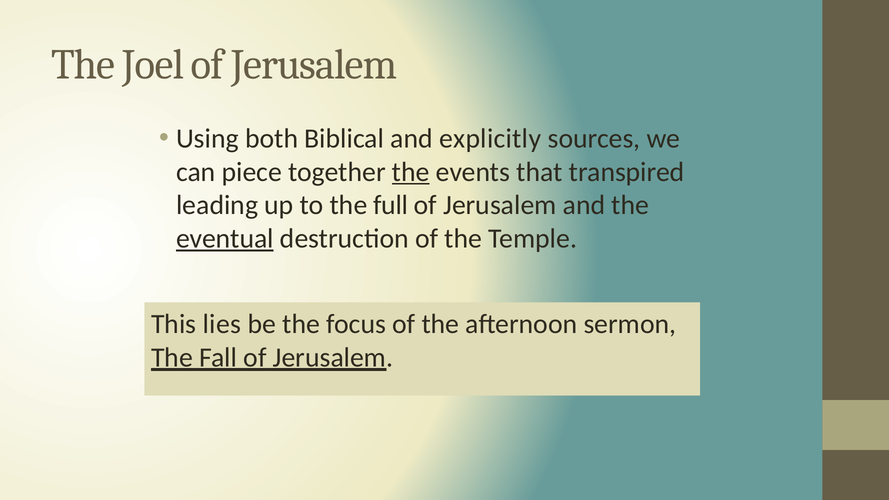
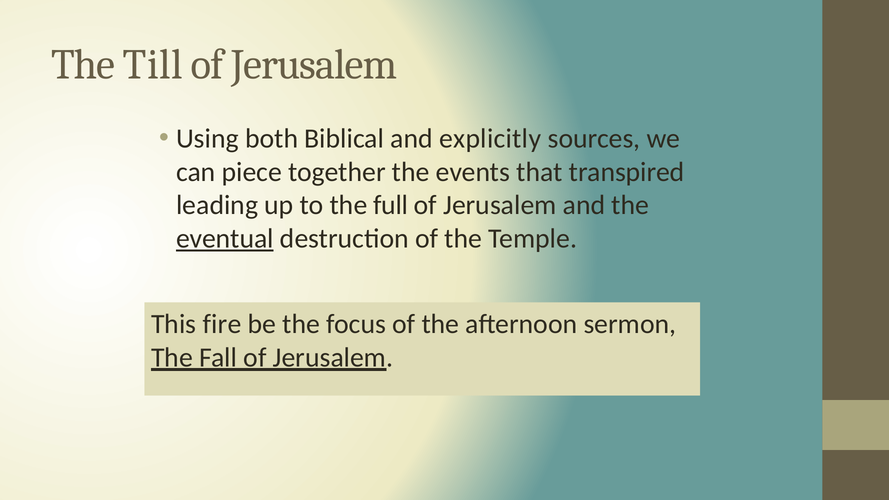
Joel: Joel -> Till
the at (411, 172) underline: present -> none
lies: lies -> fire
